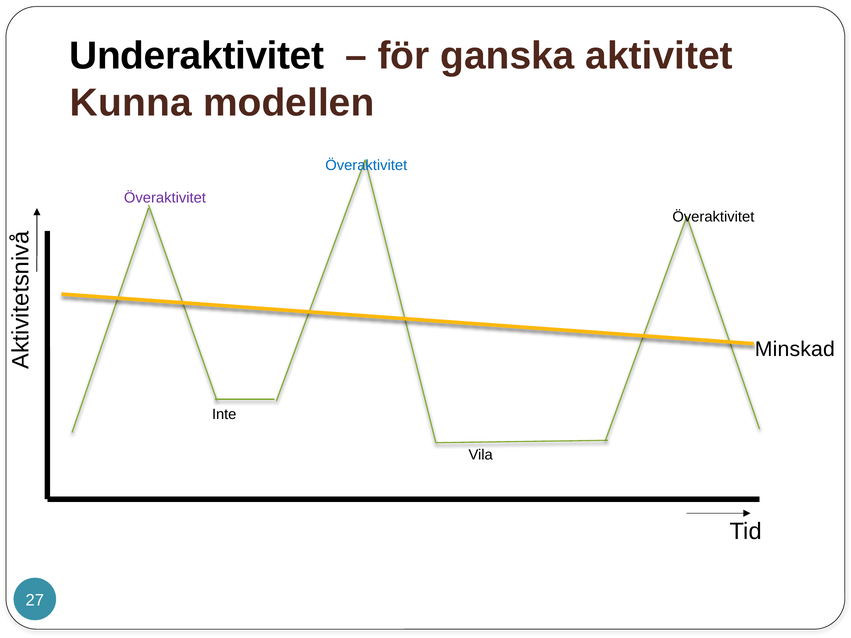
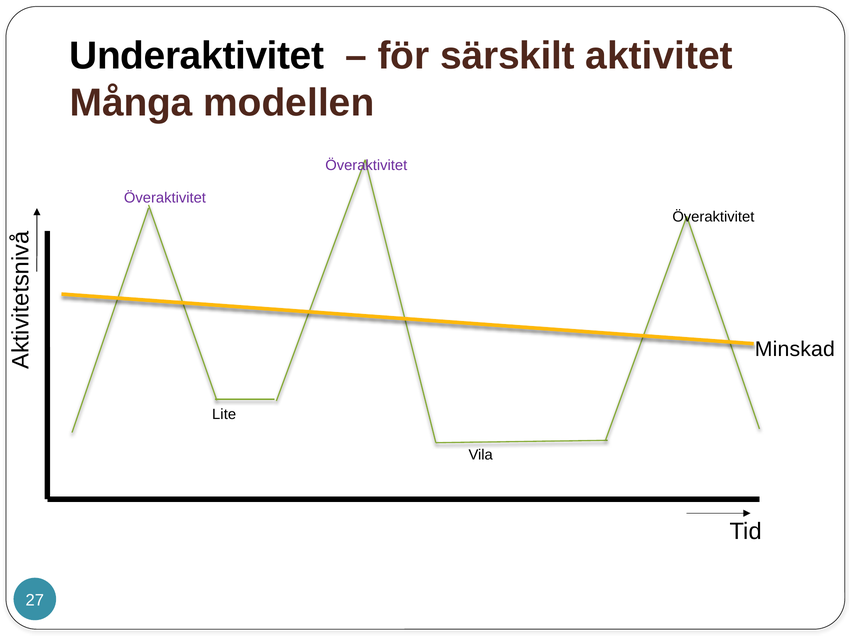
ganska: ganska -> särskilt
Kunna: Kunna -> Många
Överaktivitet at (366, 165) colour: blue -> purple
Inte: Inte -> Lite
